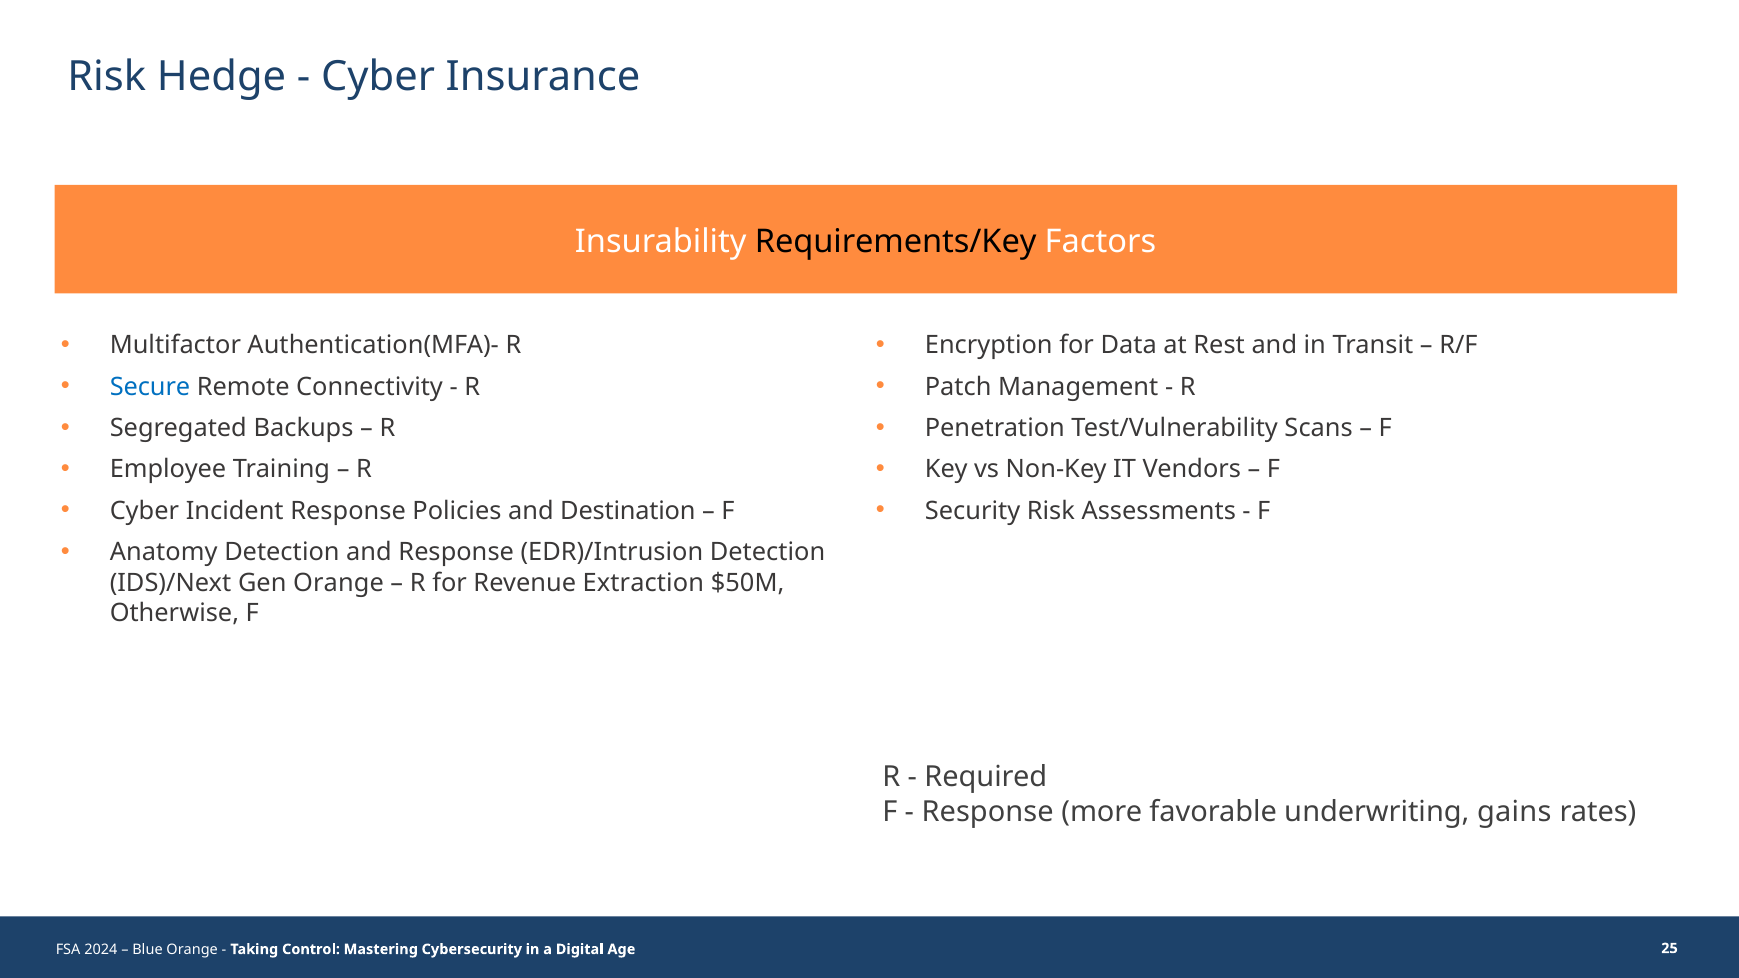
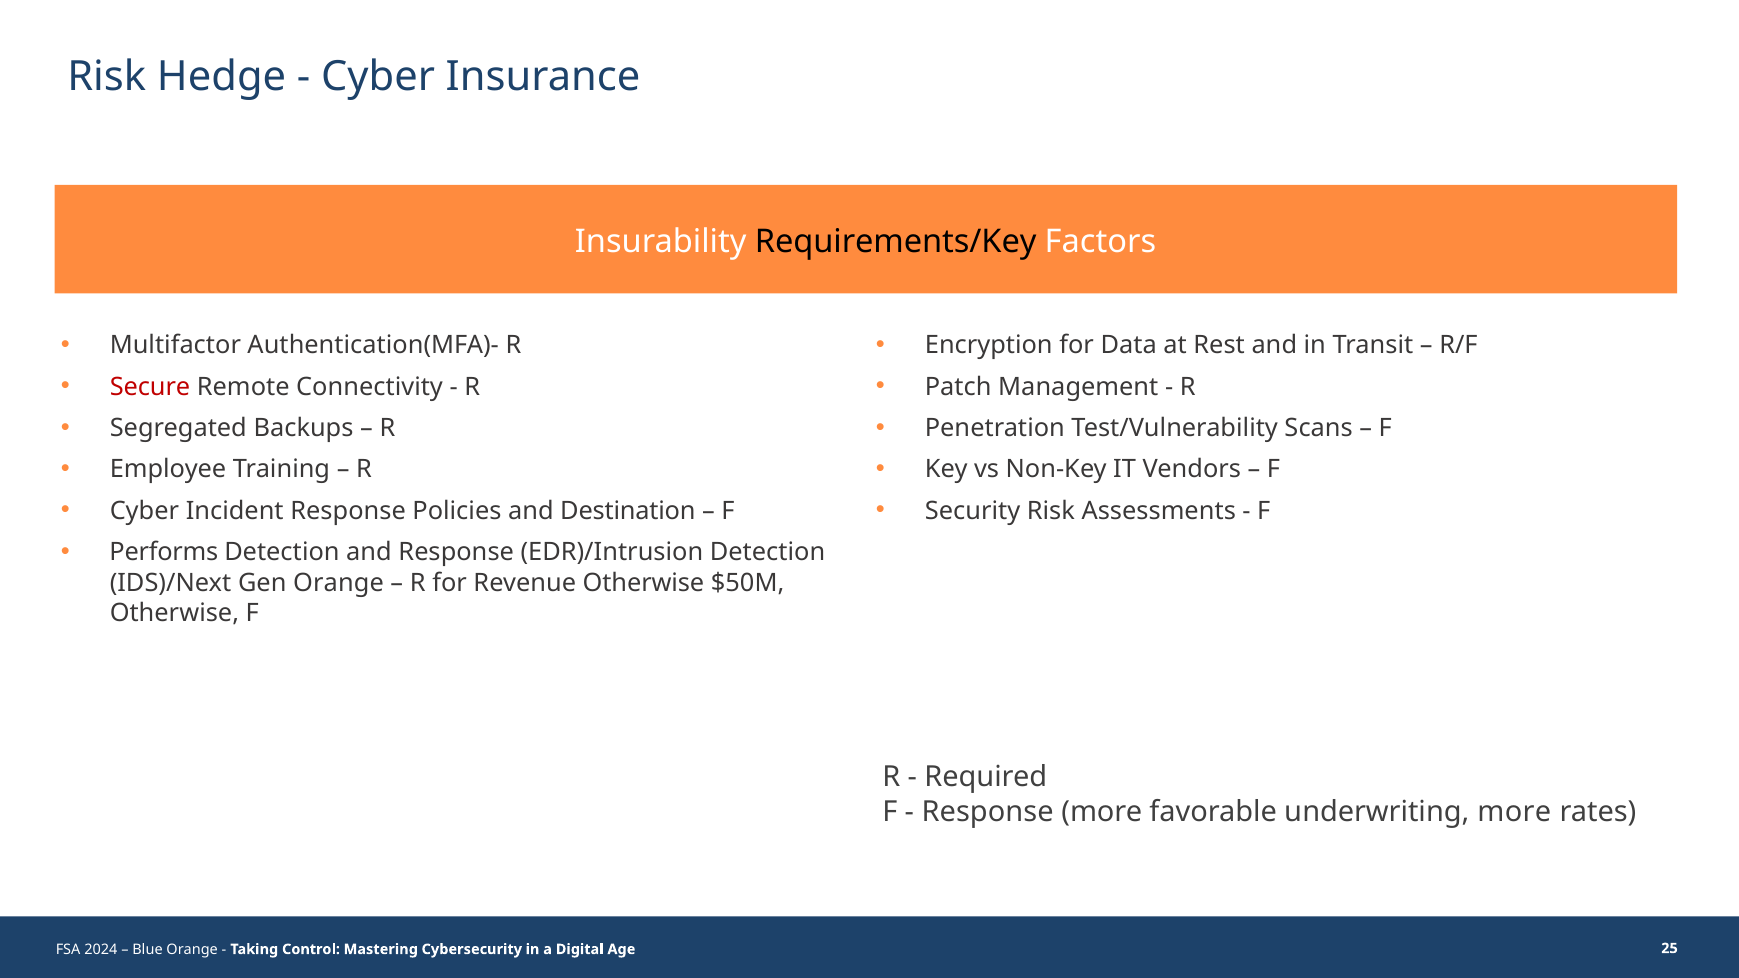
Secure colour: blue -> red
Anatomy: Anatomy -> Performs
Revenue Extraction: Extraction -> Otherwise
underwriting gains: gains -> more
